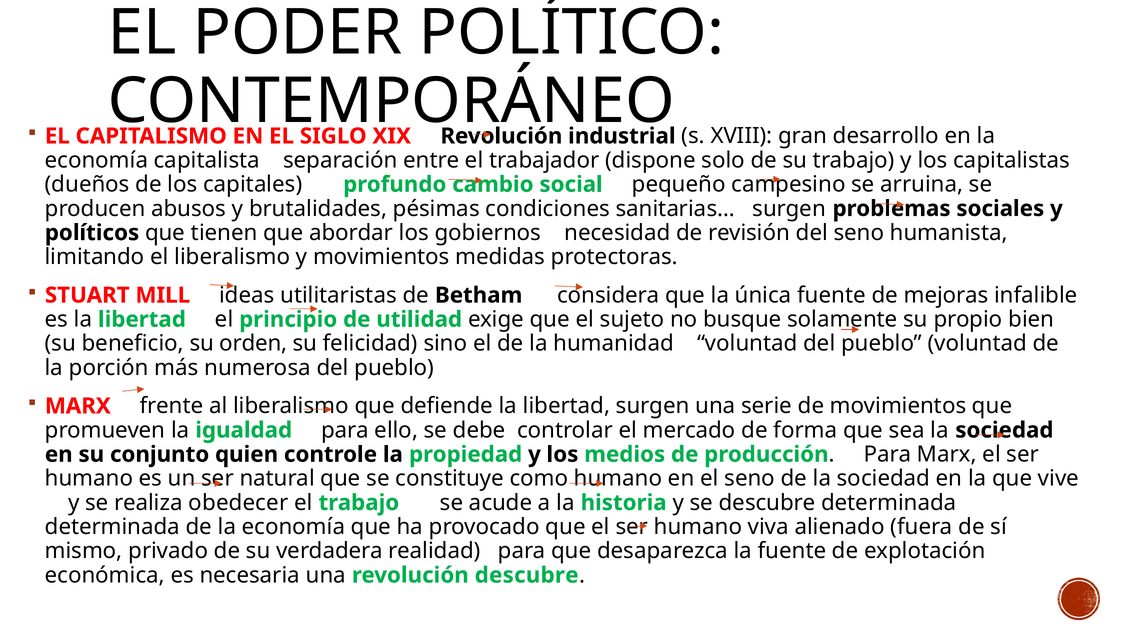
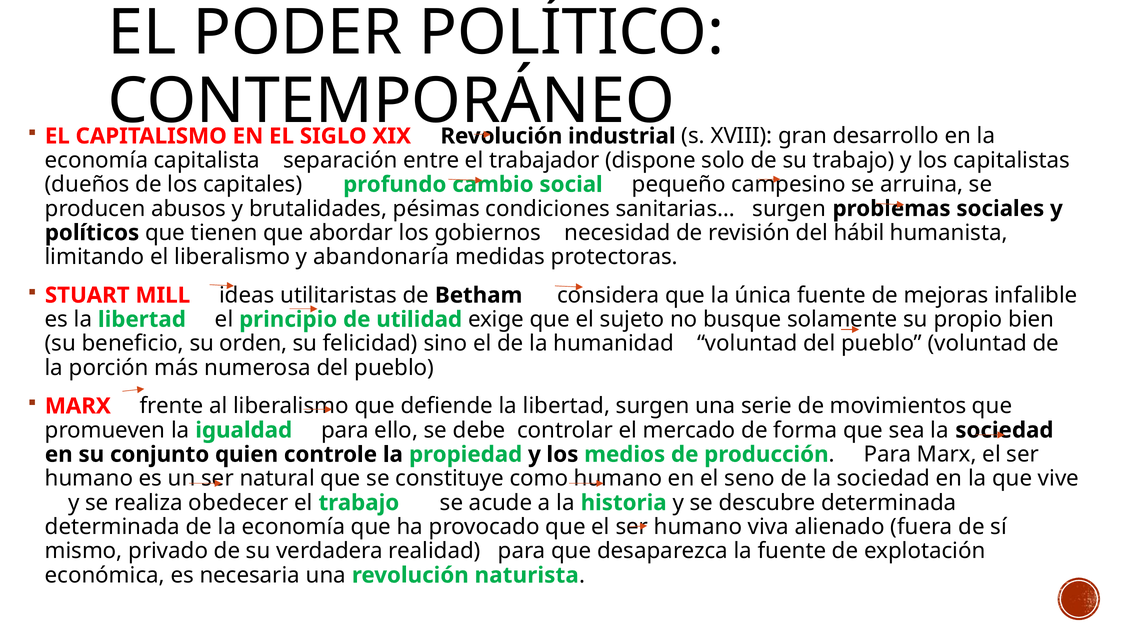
del seno: seno -> hábil
y movimientos: movimientos -> abandonaría
revolución descubre: descubre -> naturista
